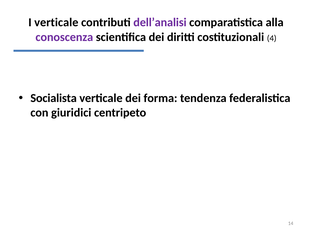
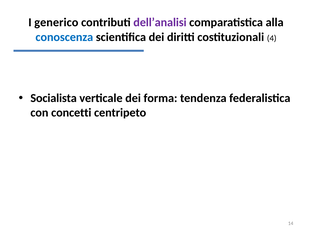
I verticale: verticale -> generico
conoscenza colour: purple -> blue
giuridici: giuridici -> concetti
